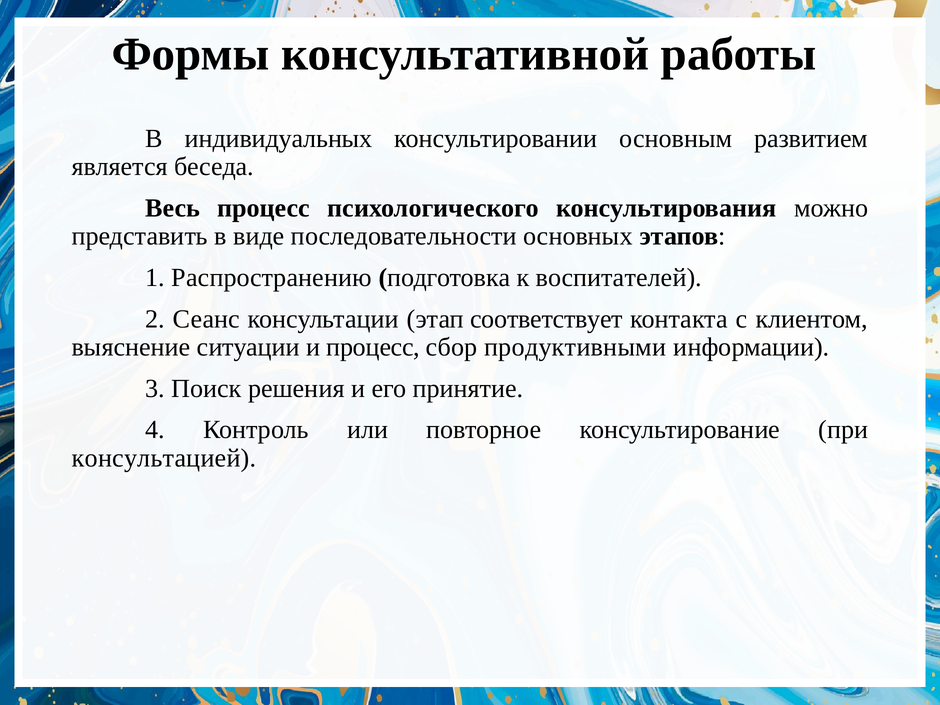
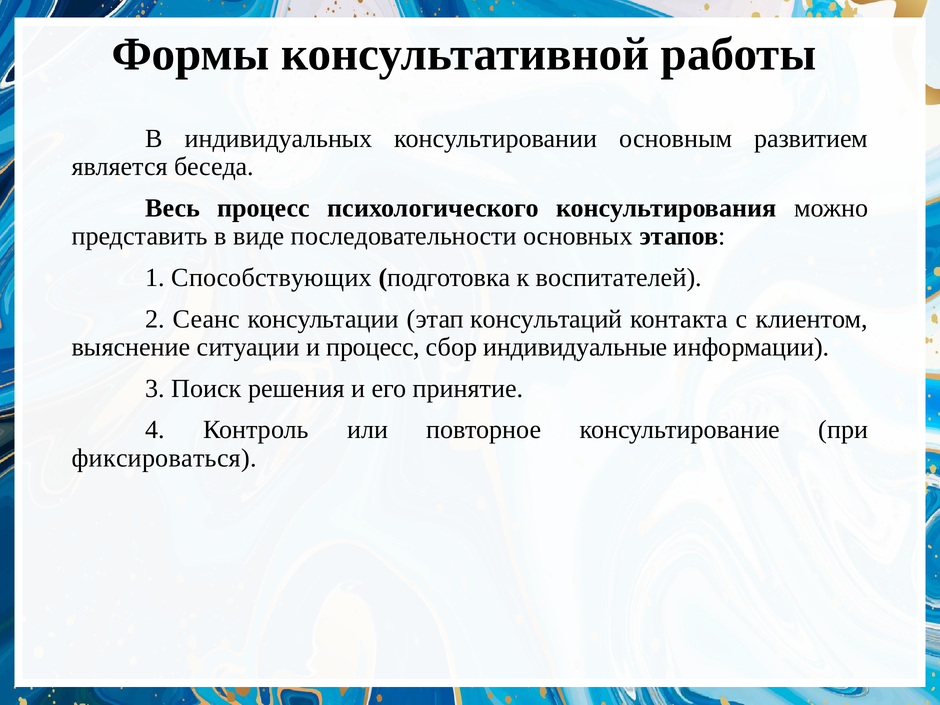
Распространению: Распространению -> Способствующих
соответствует: соответствует -> консультаций
продуктивными: продуктивными -> индивидуальные
консультацией: консультацией -> фиксироваться
